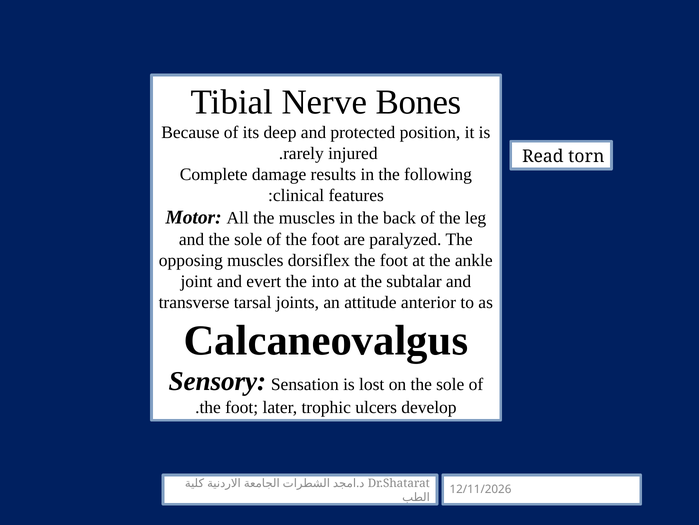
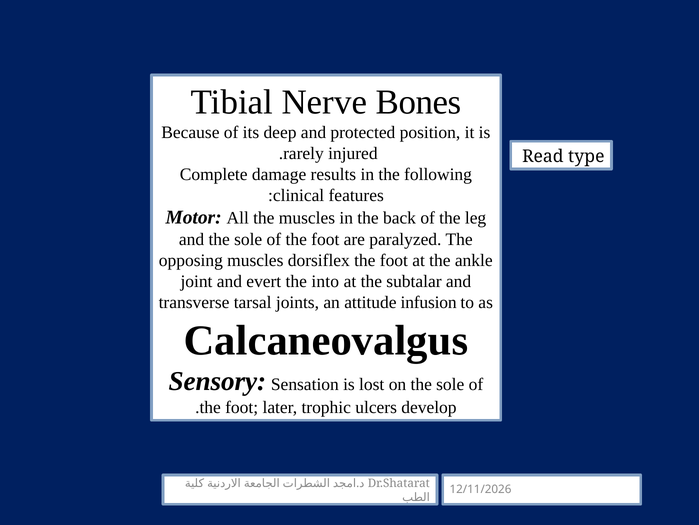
torn: torn -> type
anterior: anterior -> infusion
